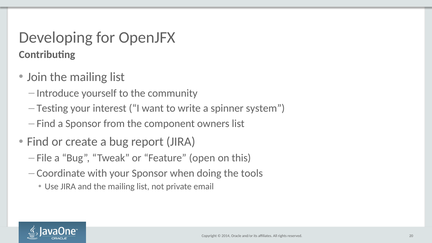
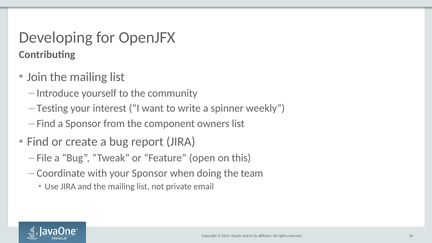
system: system -> weekly
tools: tools -> team
